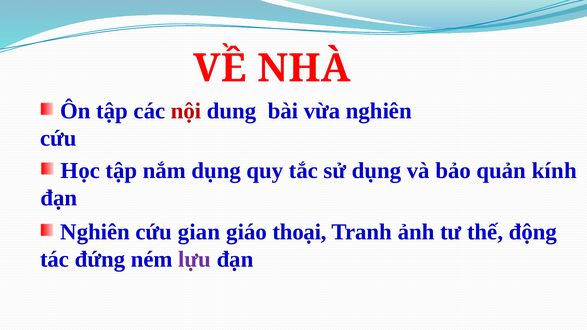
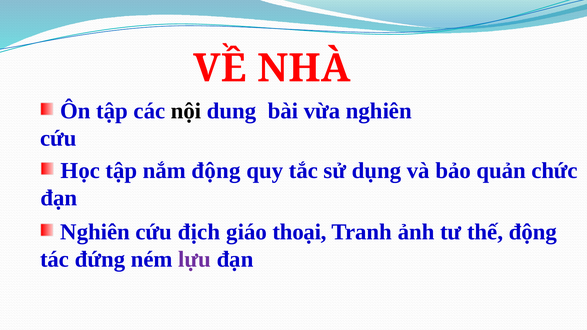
nội colour: red -> black
nắm dụng: dụng -> động
kính: kính -> chức
gian: gian -> địch
